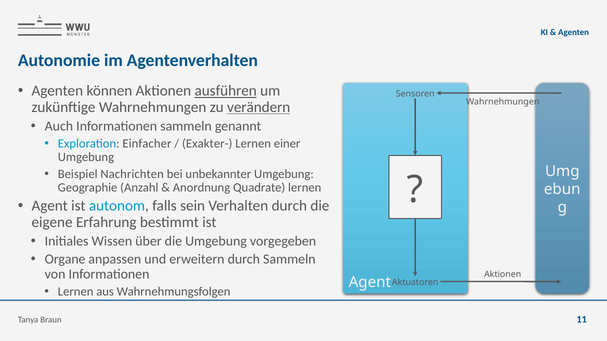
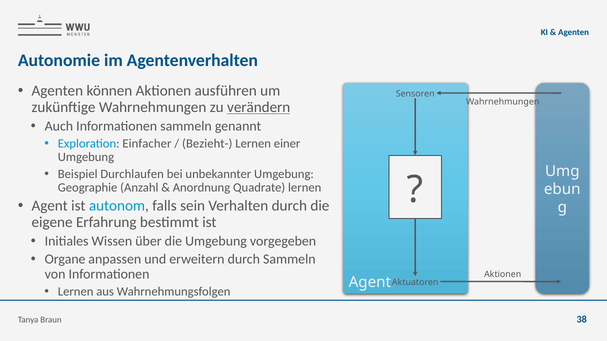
ausführen underline: present -> none
Exakter-: Exakter- -> Bezieht-
Nachrichten: Nachrichten -> Durchlaufen
11: 11 -> 38
